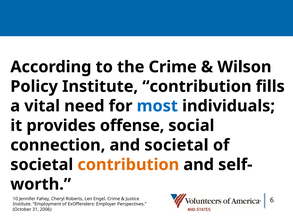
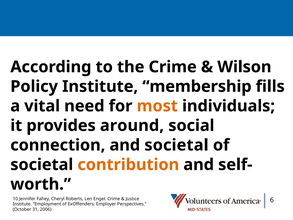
Institute contribution: contribution -> membership
most colour: blue -> orange
offense: offense -> around
